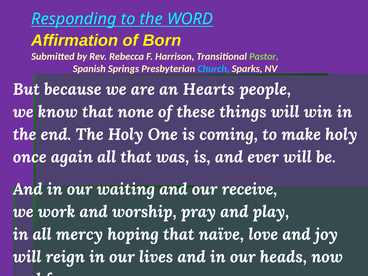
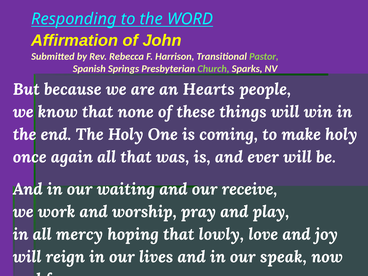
Born: Born -> John
Church colour: light blue -> light green
naïve: naïve -> lowly
heads: heads -> speak
